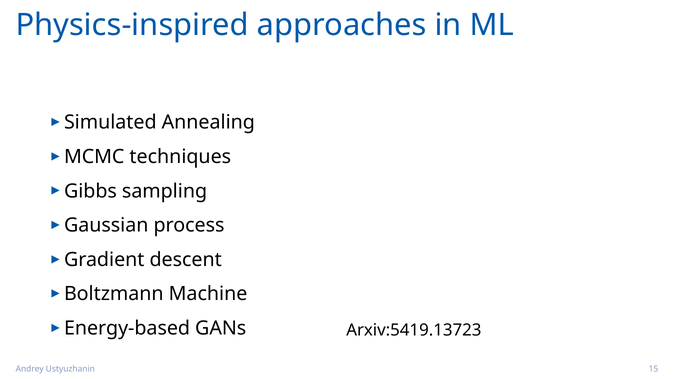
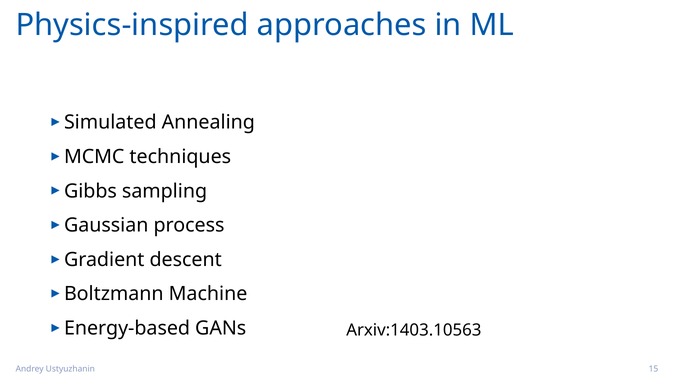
Arxiv:5419.13723: Arxiv:5419.13723 -> Arxiv:1403.10563
